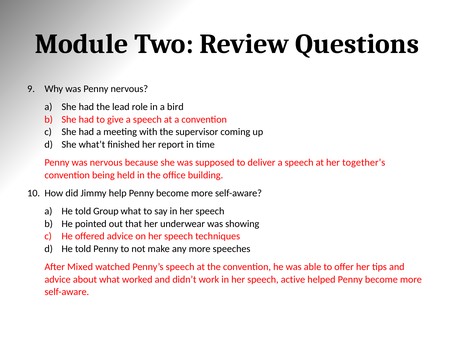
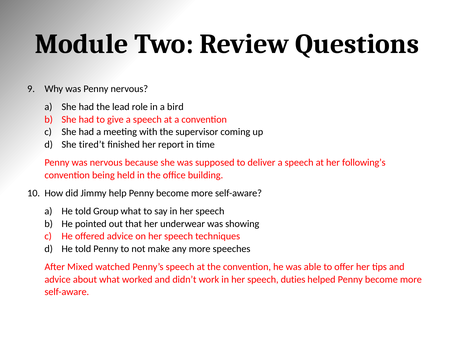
what’t: what’t -> tired’t
together’s: together’s -> following’s
active: active -> duties
